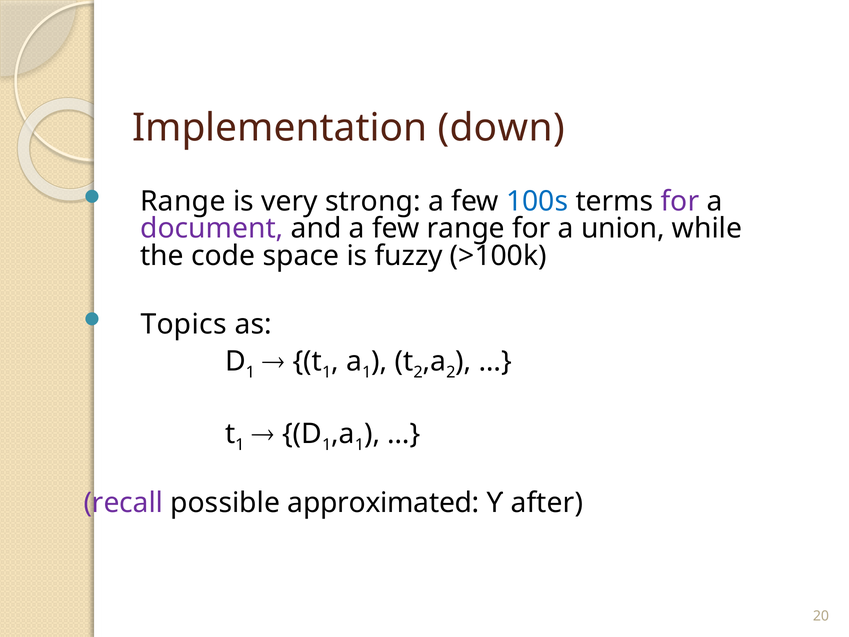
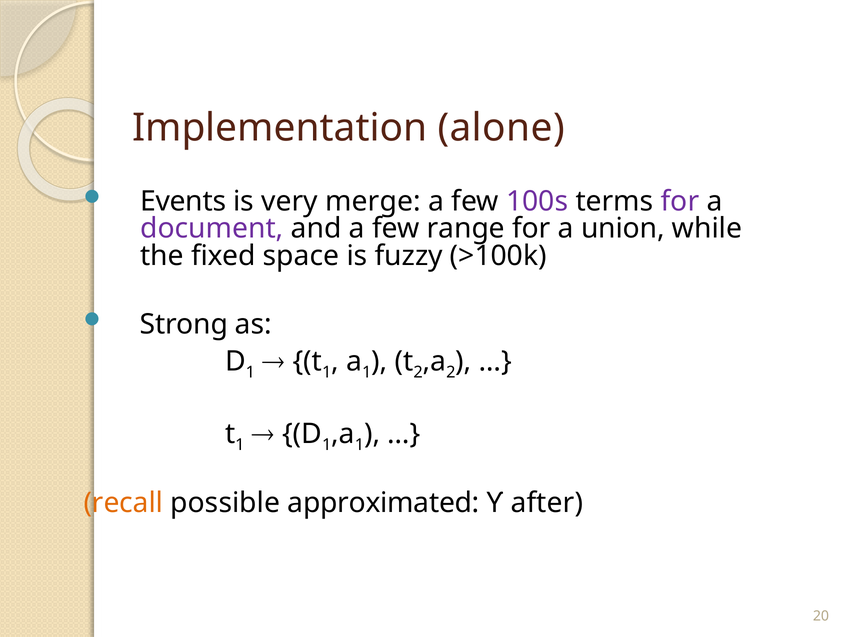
down: down -> alone
Range at (183, 201): Range -> Events
strong: strong -> merge
100s colour: blue -> purple
code: code -> fixed
Topics: Topics -> Strong
recall colour: purple -> orange
